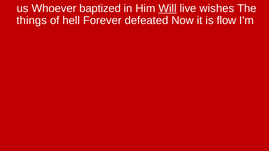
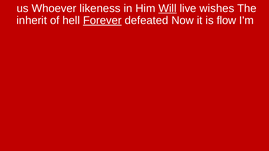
baptized: baptized -> likeness
things: things -> inherit
Forever underline: none -> present
